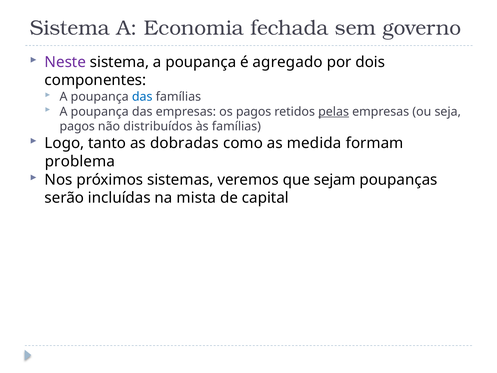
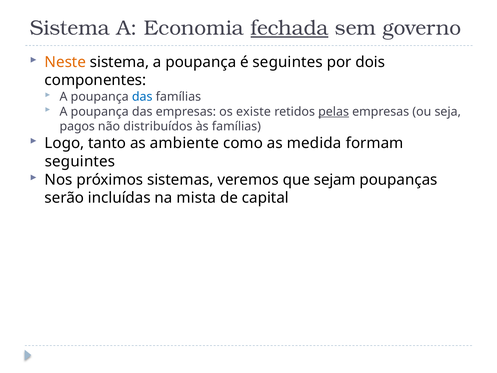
fechada underline: none -> present
Neste colour: purple -> orange
é agregado: agregado -> seguintes
os pagos: pagos -> existe
dobradas: dobradas -> ambiente
problema at (80, 161): problema -> seguintes
